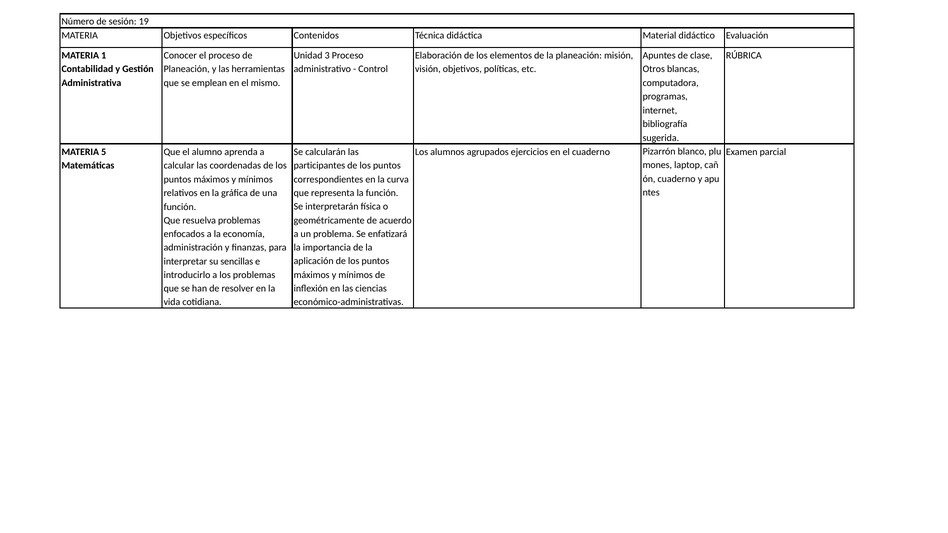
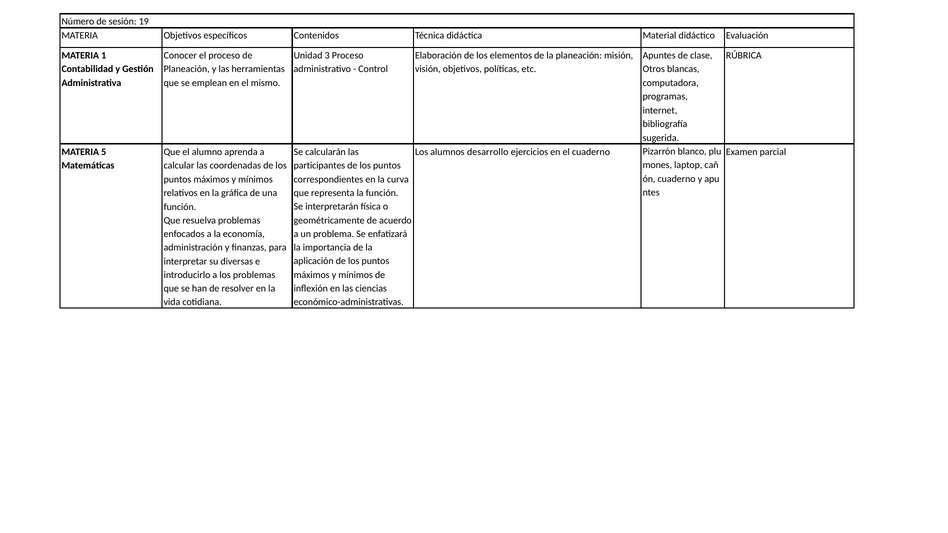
agrupados: agrupados -> desarrollo
sencillas: sencillas -> diversas
